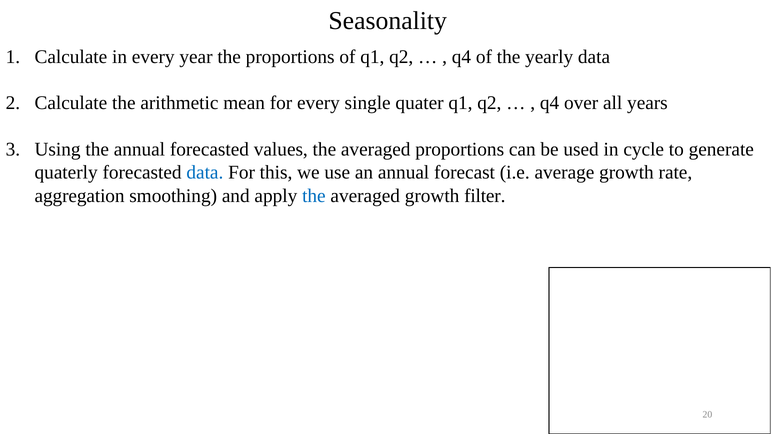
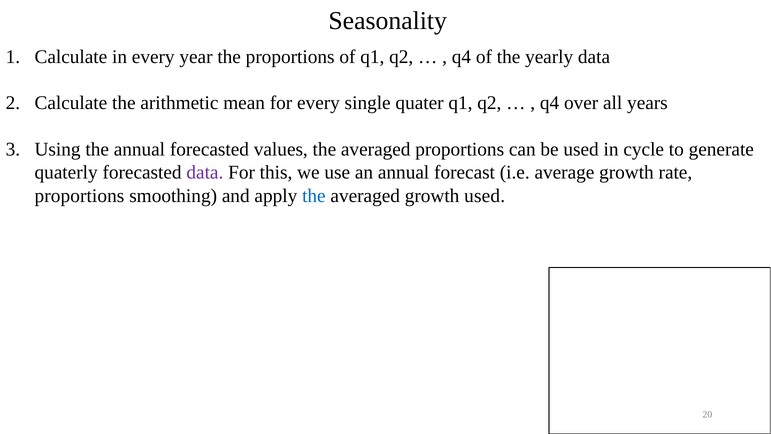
data at (205, 172) colour: blue -> purple
aggregation at (80, 196): aggregation -> proportions
growth filter: filter -> used
